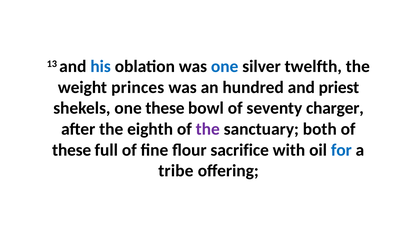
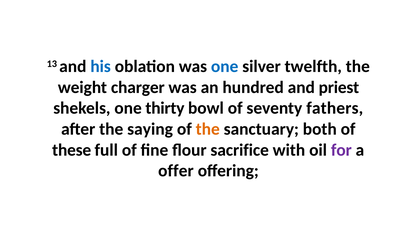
princes: princes -> charger
one these: these -> thirty
charger: charger -> fathers
eighth: eighth -> saying
the at (208, 129) colour: purple -> orange
for colour: blue -> purple
tribe: tribe -> offer
